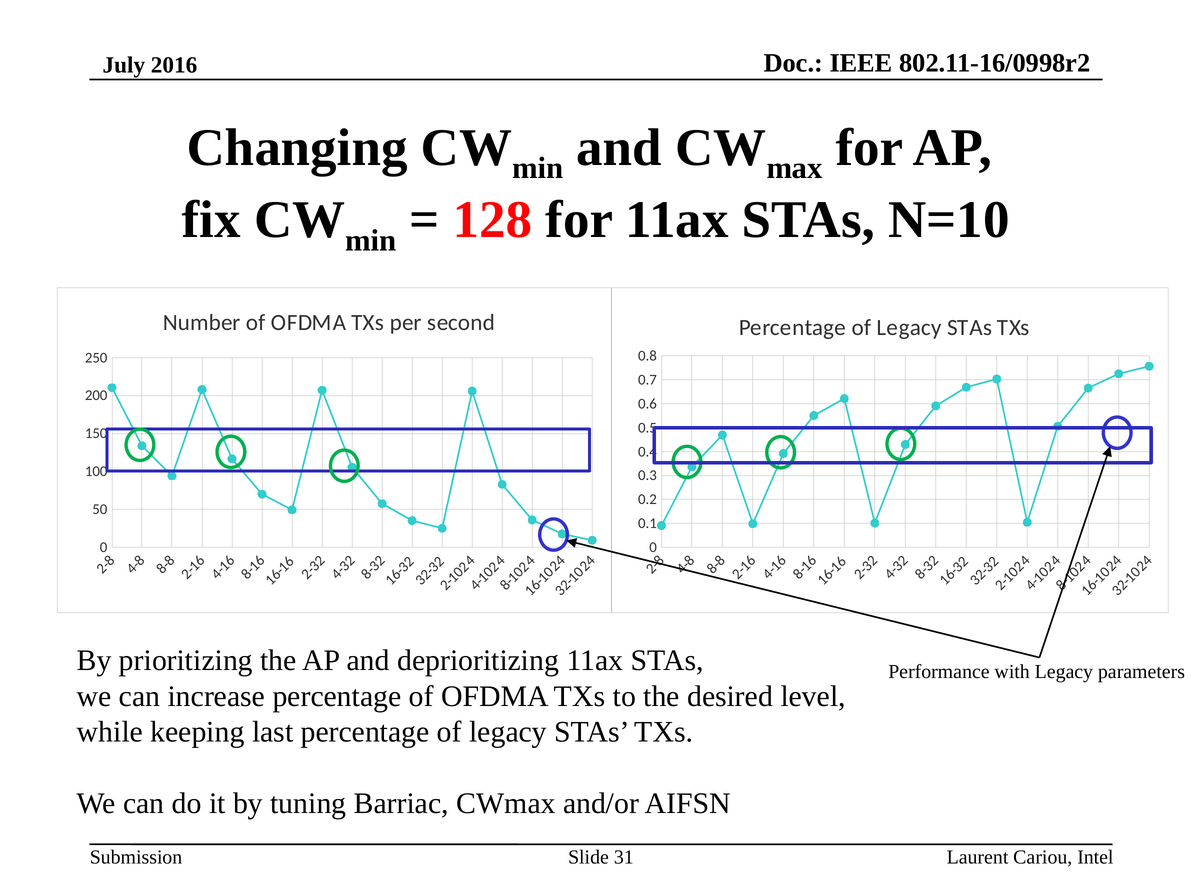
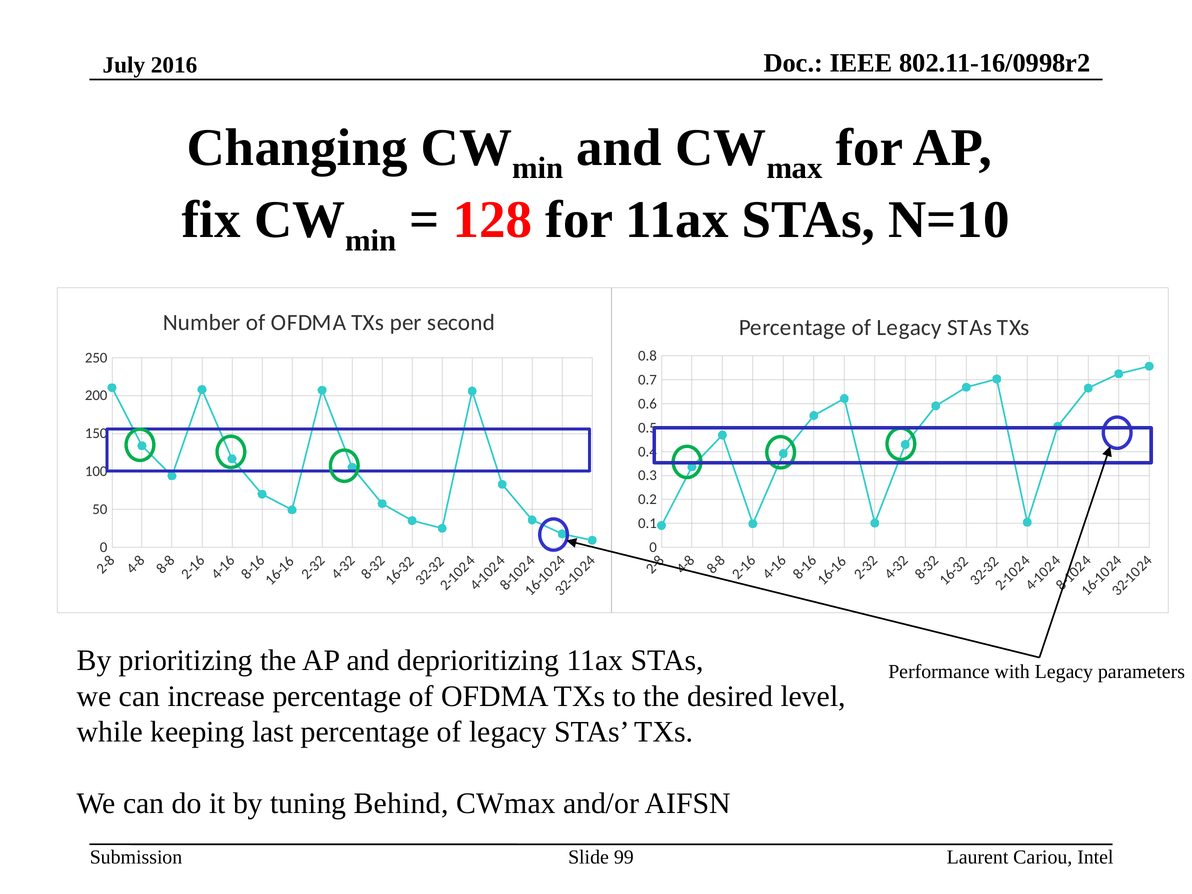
Barriac: Barriac -> Behind
31: 31 -> 99
